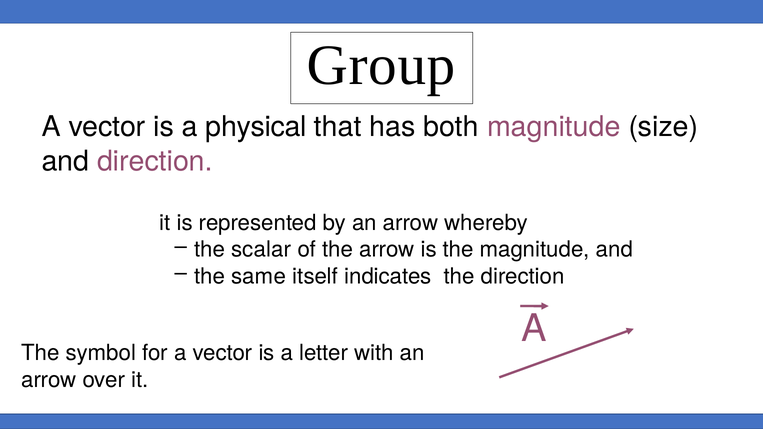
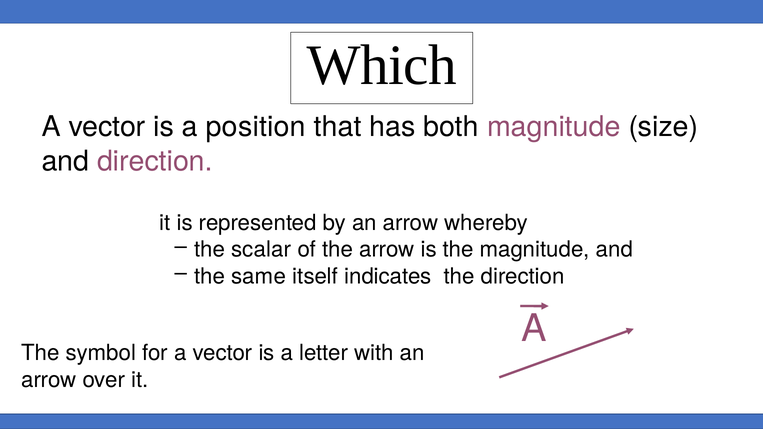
Group: Group -> Which
physical: physical -> position
